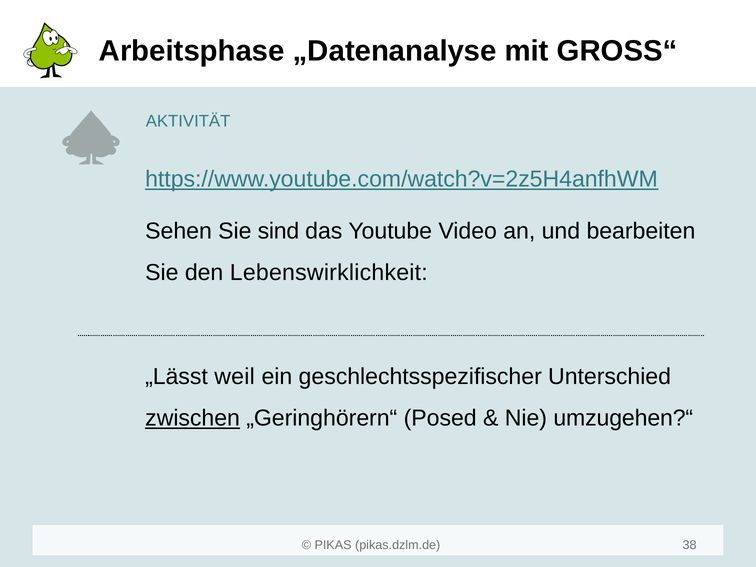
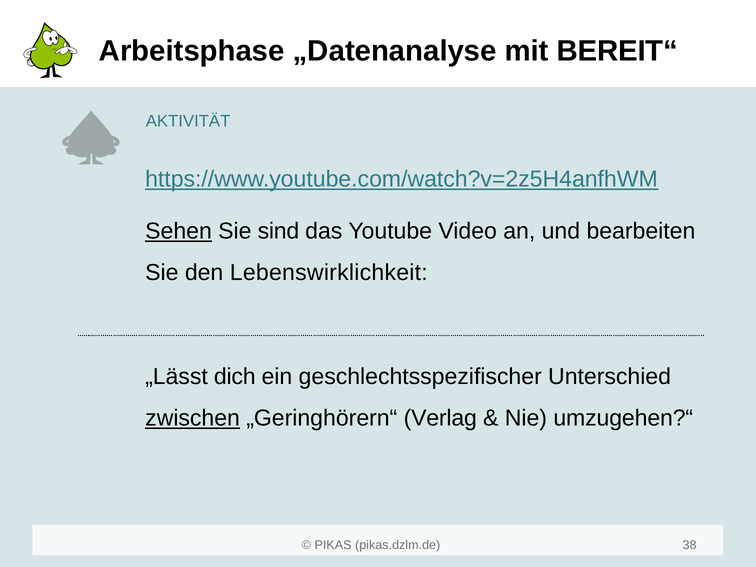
GROSS“: GROSS“ -> BEREIT“
Sehen underline: none -> present
weil: weil -> dich
Posed: Posed -> Verlag
